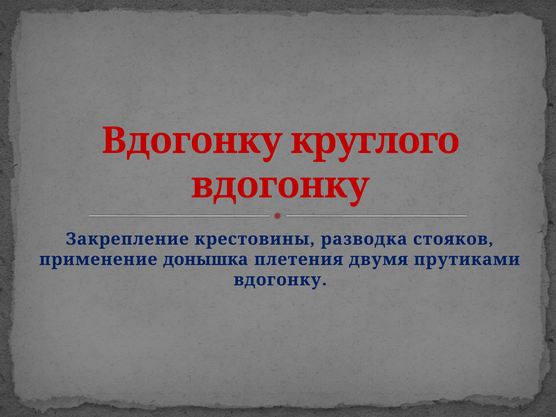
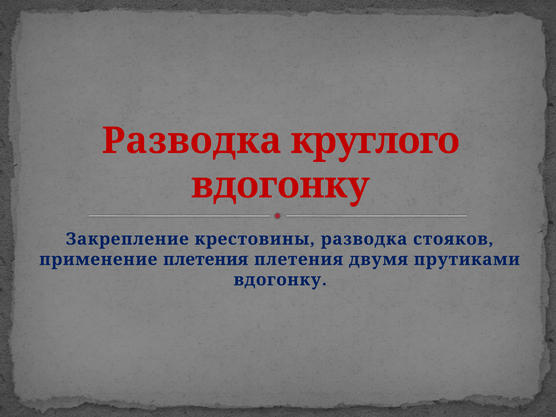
Вдогонку at (192, 141): Вдогонку -> Разводка
применение донышка: донышка -> плетения
